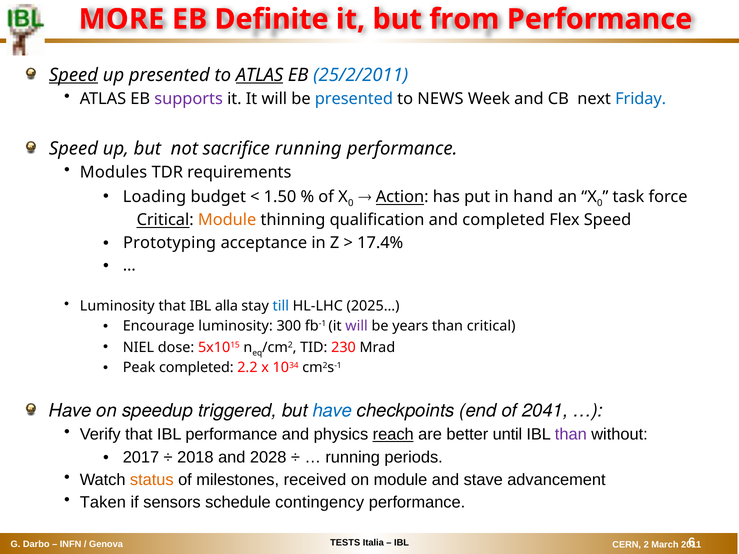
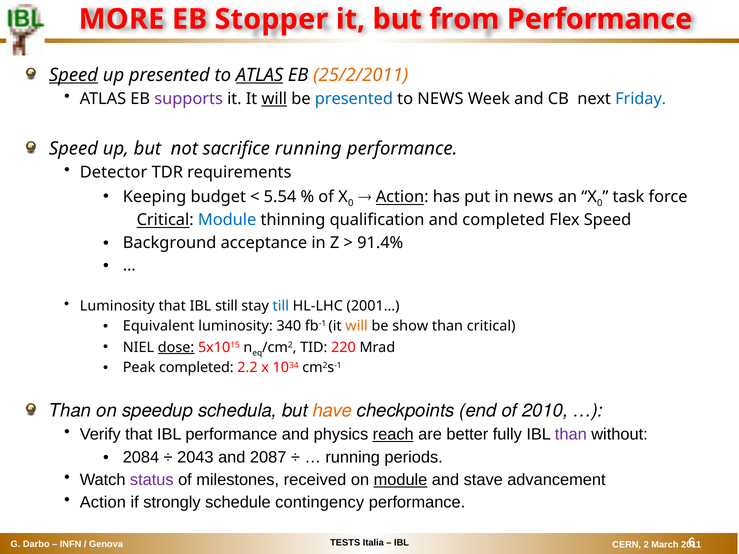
Definite: Definite -> Stopper
25/2/2011 colour: blue -> orange
will at (274, 99) underline: none -> present
Modules: Modules -> Detector
Loading: Loading -> Keeping
1.50: 1.50 -> 5.54
in hand: hand -> news
Module at (227, 220) colour: orange -> blue
Prototyping: Prototyping -> Background
17.4%: 17.4% -> 91.4%
alla: alla -> still
2025…: 2025… -> 2001…
Encourage: Encourage -> Equivalent
300: 300 -> 340
will at (357, 326) colour: purple -> orange
years: years -> show
dose underline: none -> present
230: 230 -> 220
Have at (70, 411): Have -> Than
triggered: triggered -> schedula
have at (332, 411) colour: blue -> orange
2041: 2041 -> 2010
until: until -> fully
2017: 2017 -> 2084
2018: 2018 -> 2043
2028: 2028 -> 2087
status colour: orange -> purple
module at (401, 480) underline: none -> present
Taken at (103, 503): Taken -> Action
sensors: sensors -> strongly
